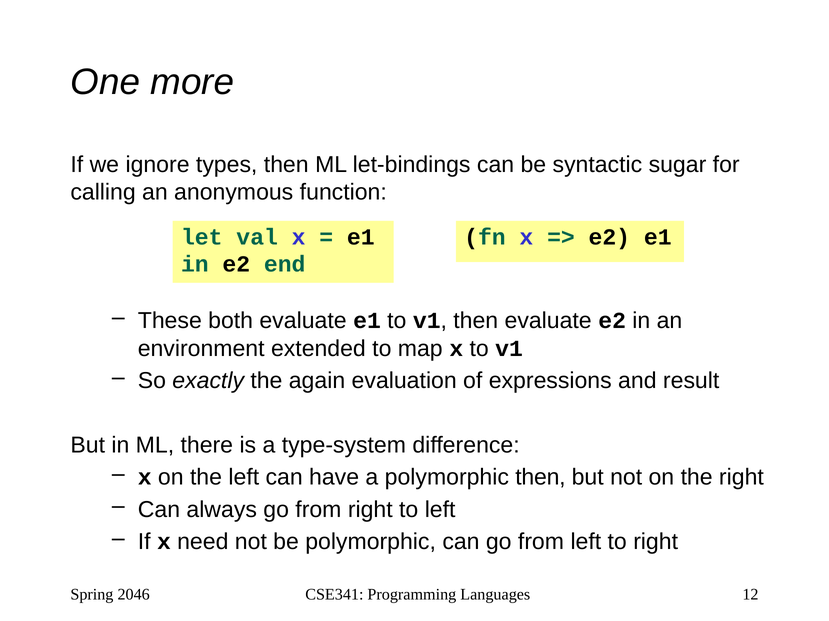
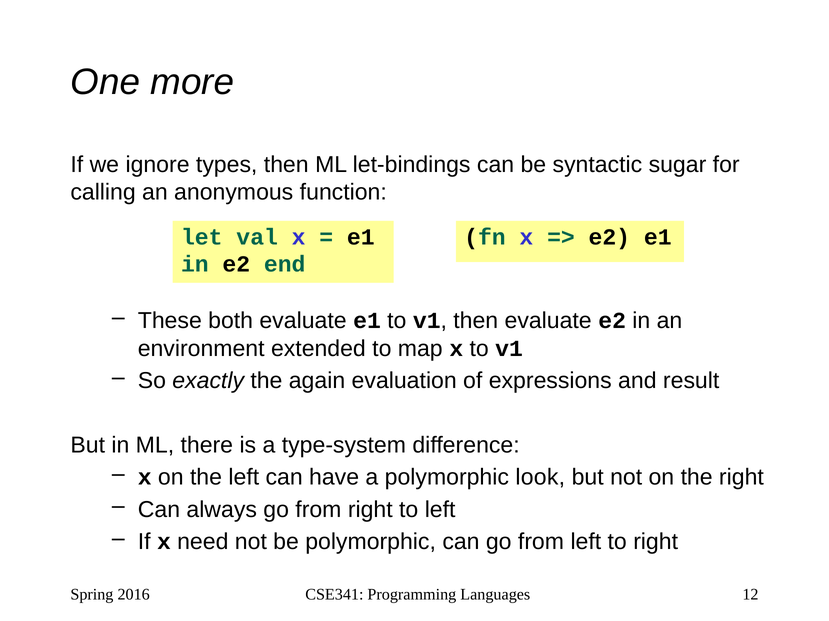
polymorphic then: then -> look
2046: 2046 -> 2016
